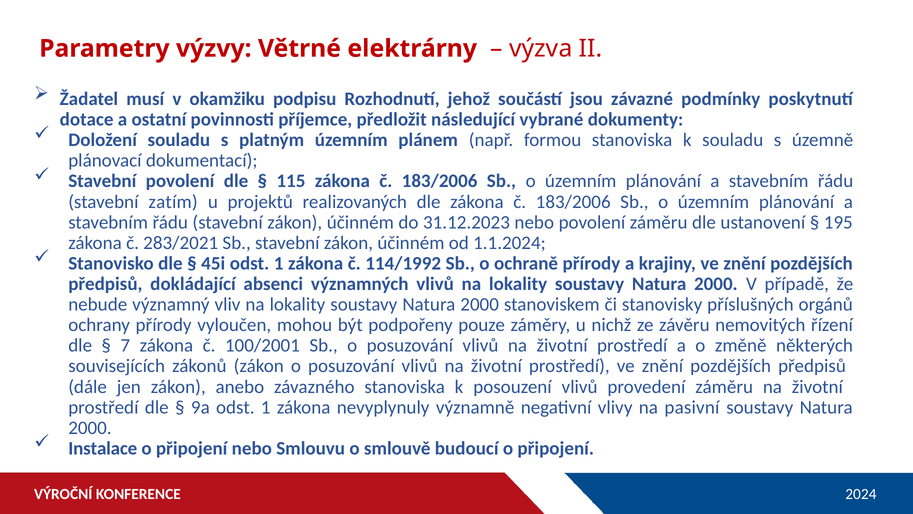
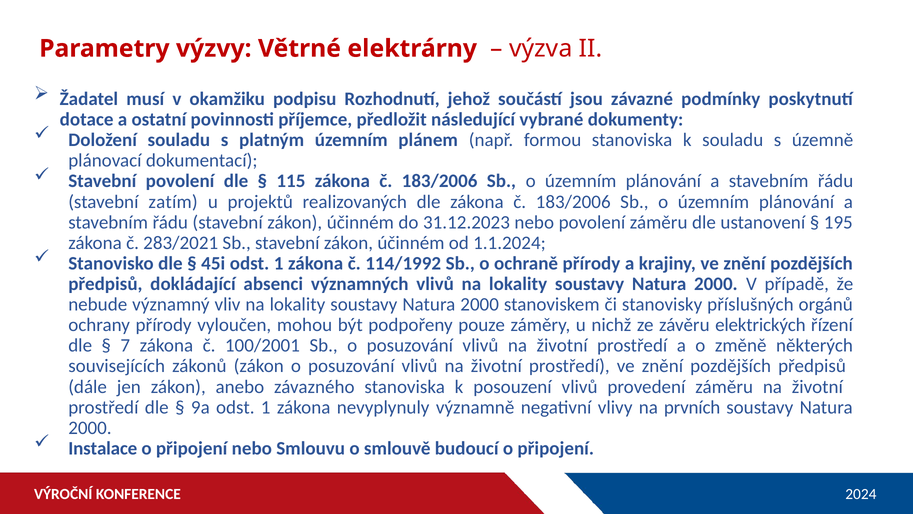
nemovitých: nemovitých -> elektrických
pasivní: pasivní -> prvních
